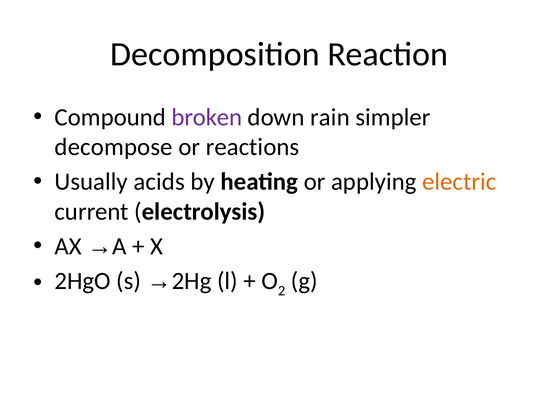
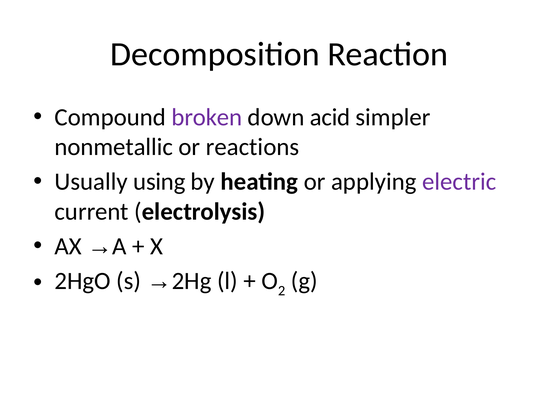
rain: rain -> acid
decompose: decompose -> nonmetallic
acids: acids -> using
electric colour: orange -> purple
